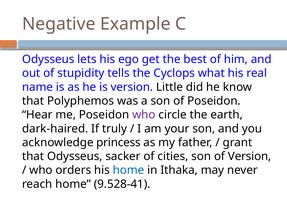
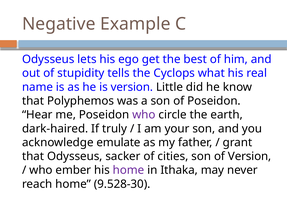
princess: princess -> emulate
orders: orders -> ember
home at (129, 170) colour: blue -> purple
9.528-41: 9.528-41 -> 9.528-30
